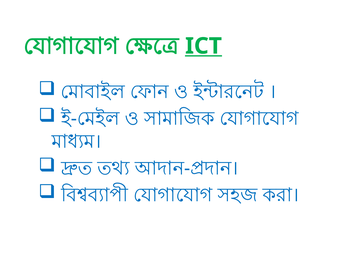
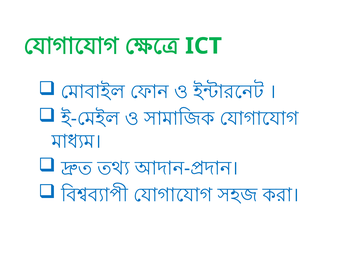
ICT underline: present -> none
